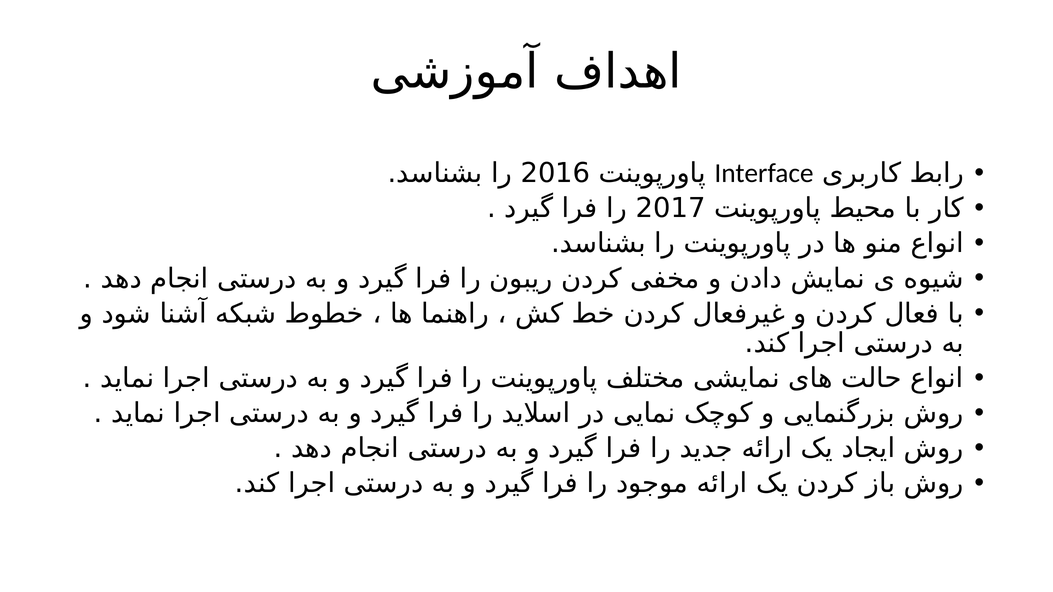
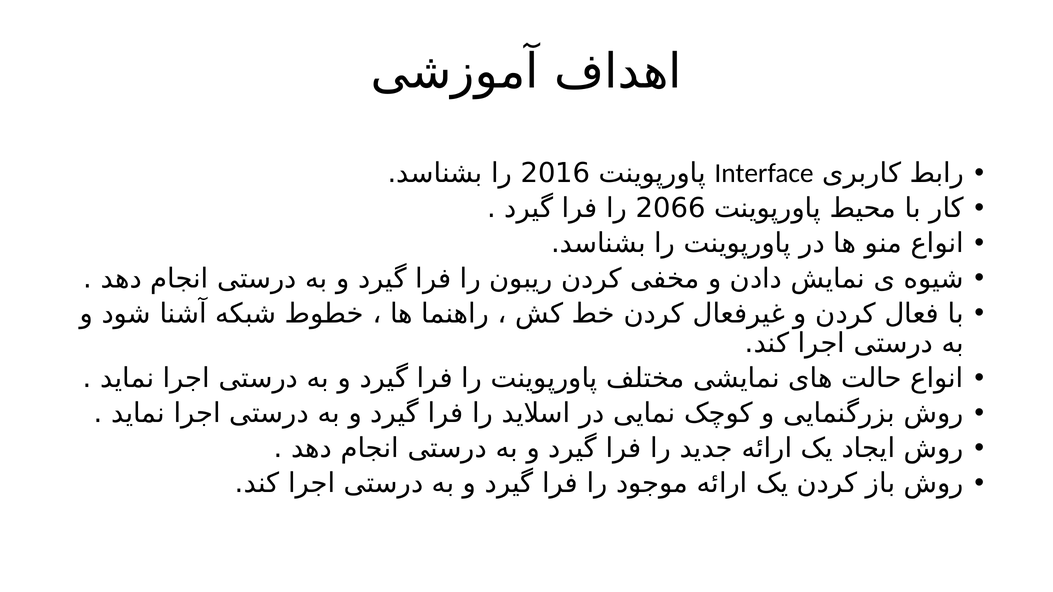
2017: 2017 -> 2066
